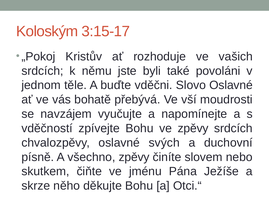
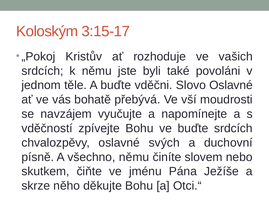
ve zpěvy: zpěvy -> buďte
všechno zpěvy: zpěvy -> němu
